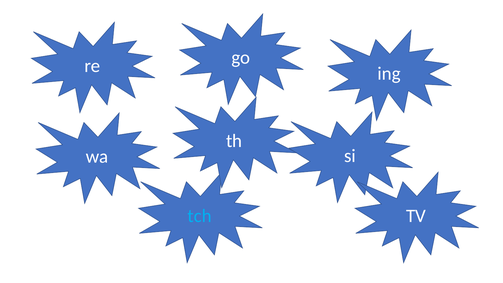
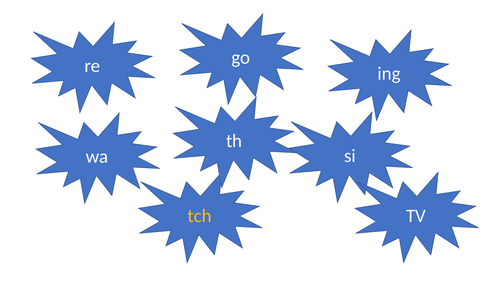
tch colour: light blue -> yellow
